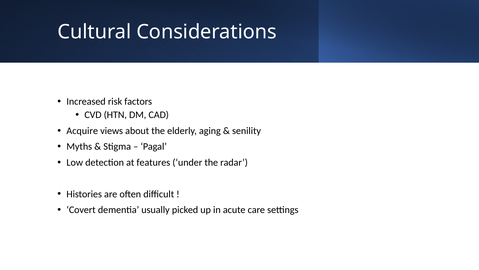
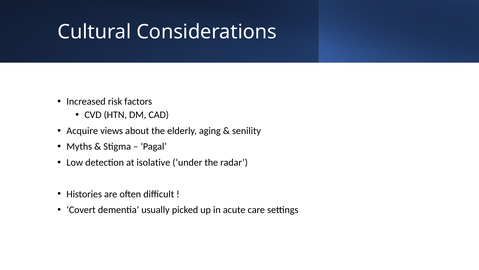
features: features -> isolative
